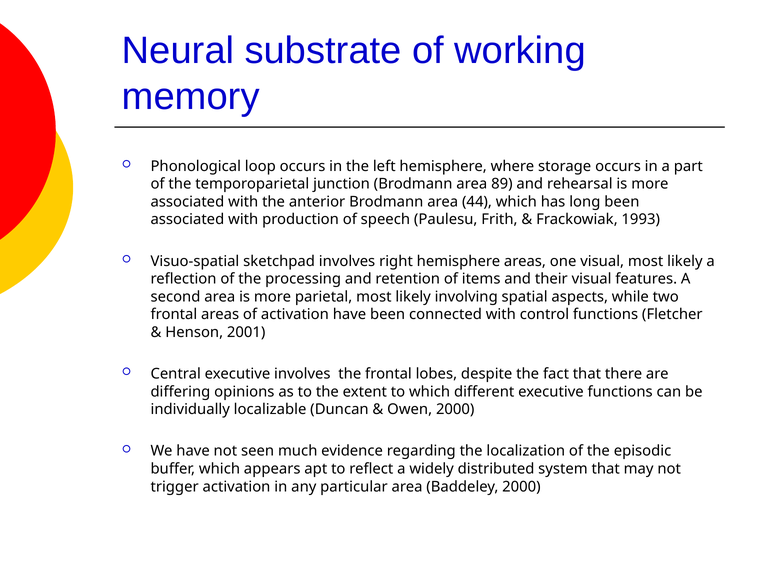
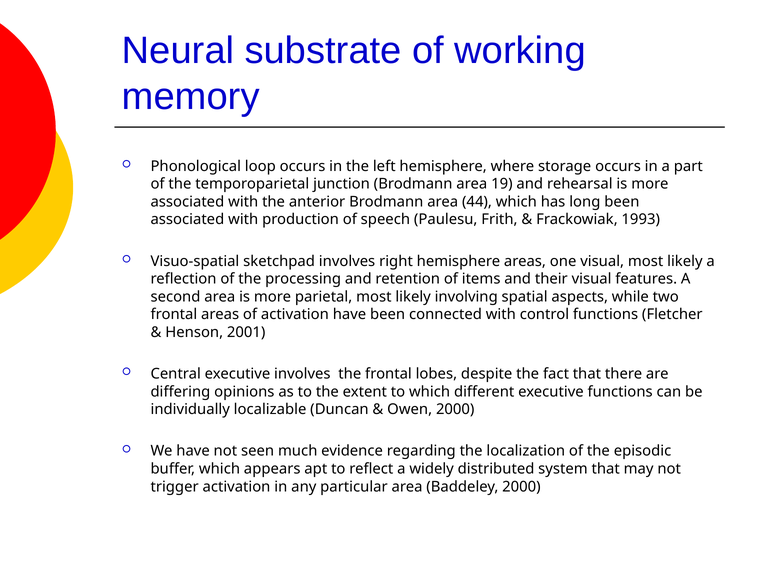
89: 89 -> 19
